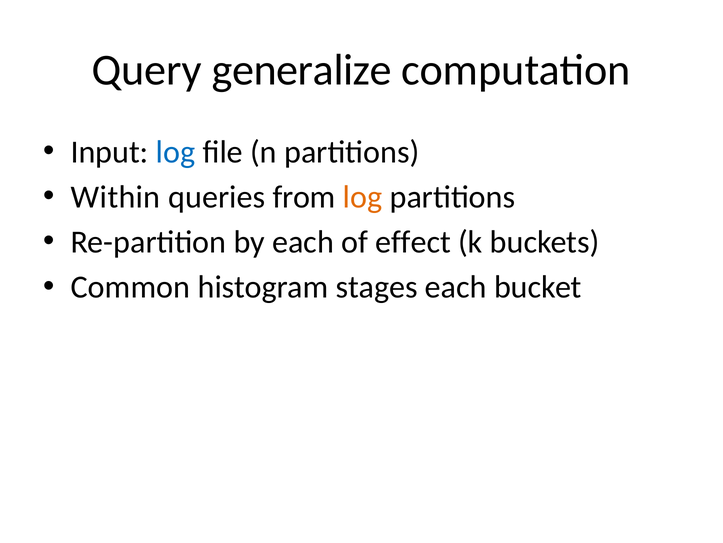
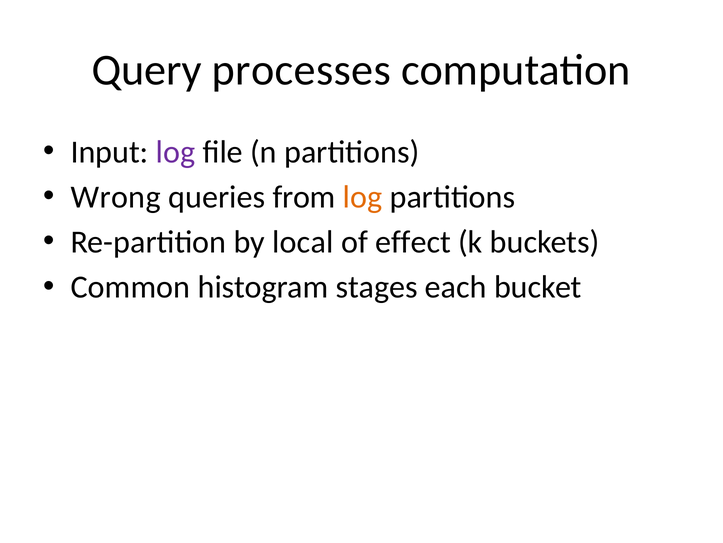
generalize: generalize -> processes
log at (176, 152) colour: blue -> purple
Within: Within -> Wrong
by each: each -> local
